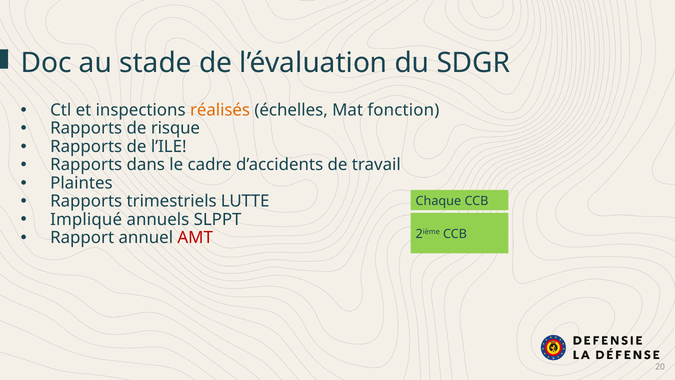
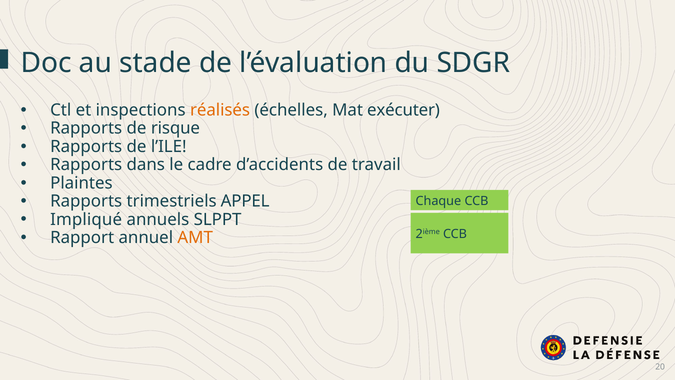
fonction: fonction -> exécuter
LUTTE: LUTTE -> APPEL
AMT colour: red -> orange
